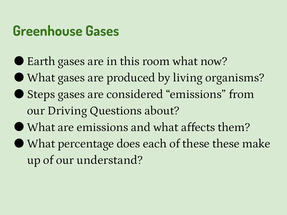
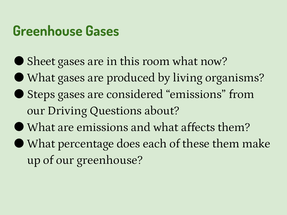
Earth: Earth -> Sheet
these these: these -> them
our understand: understand -> greenhouse
